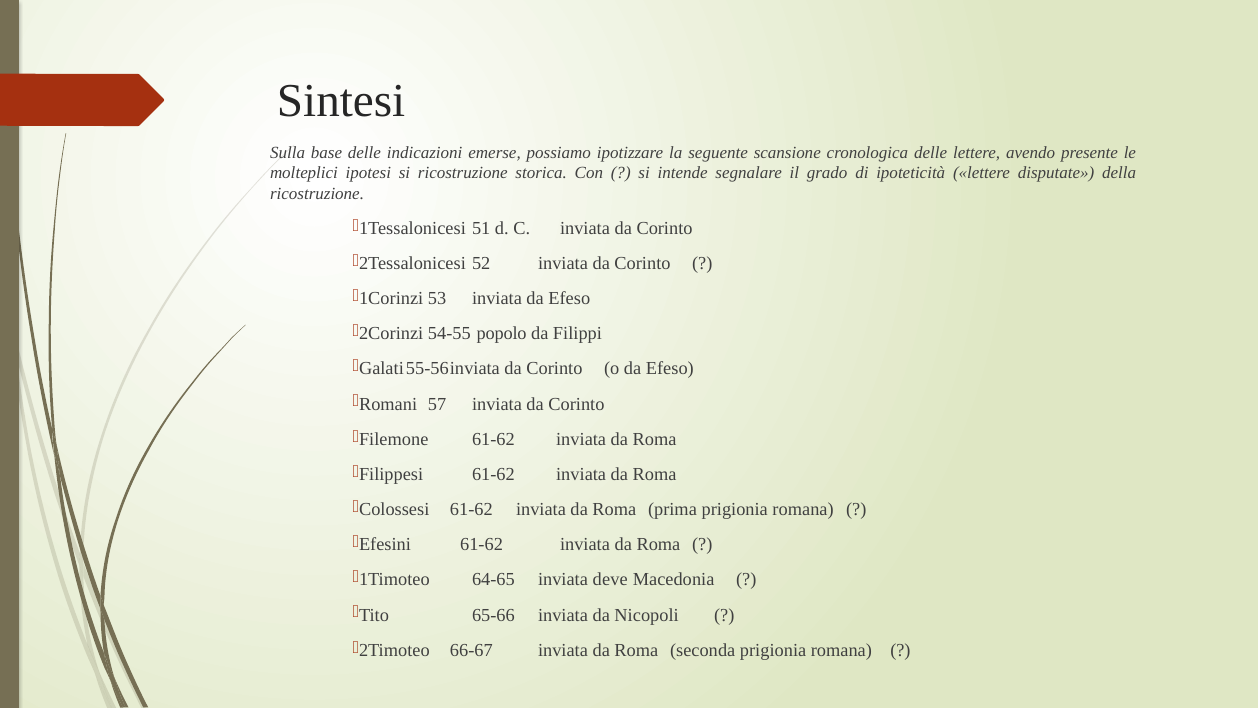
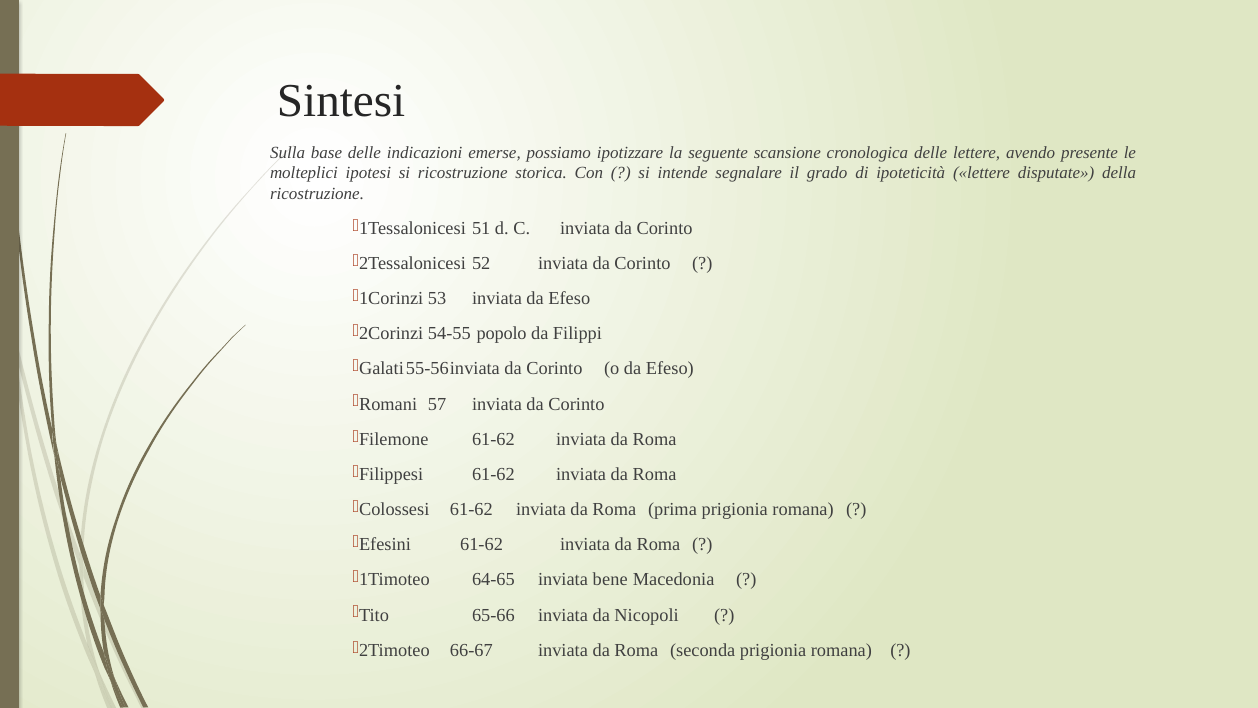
deve: deve -> bene
